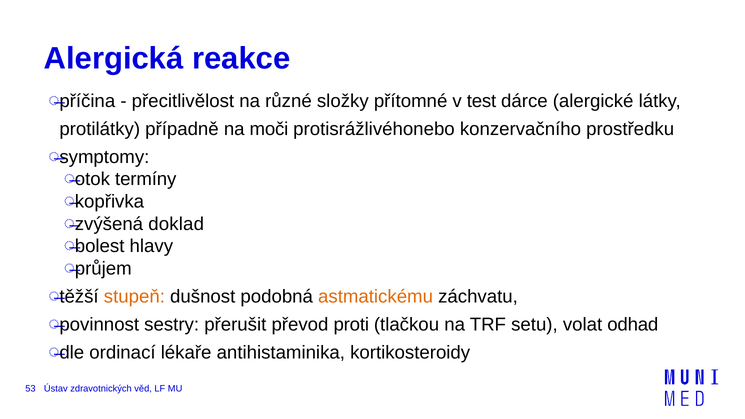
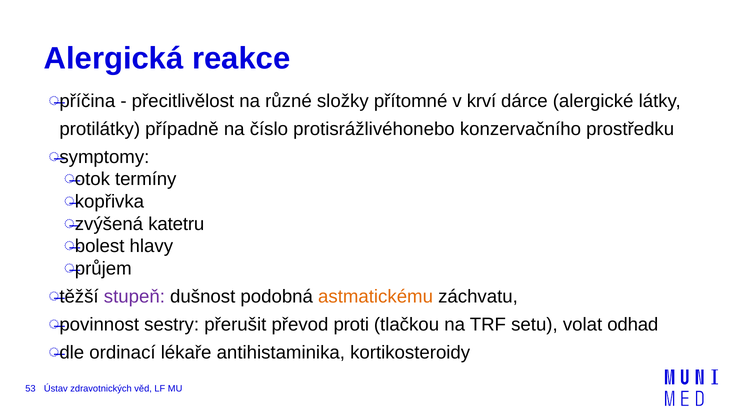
test: test -> krví
moči: moči -> číslo
doklad: doklad -> katetru
stupeň colour: orange -> purple
